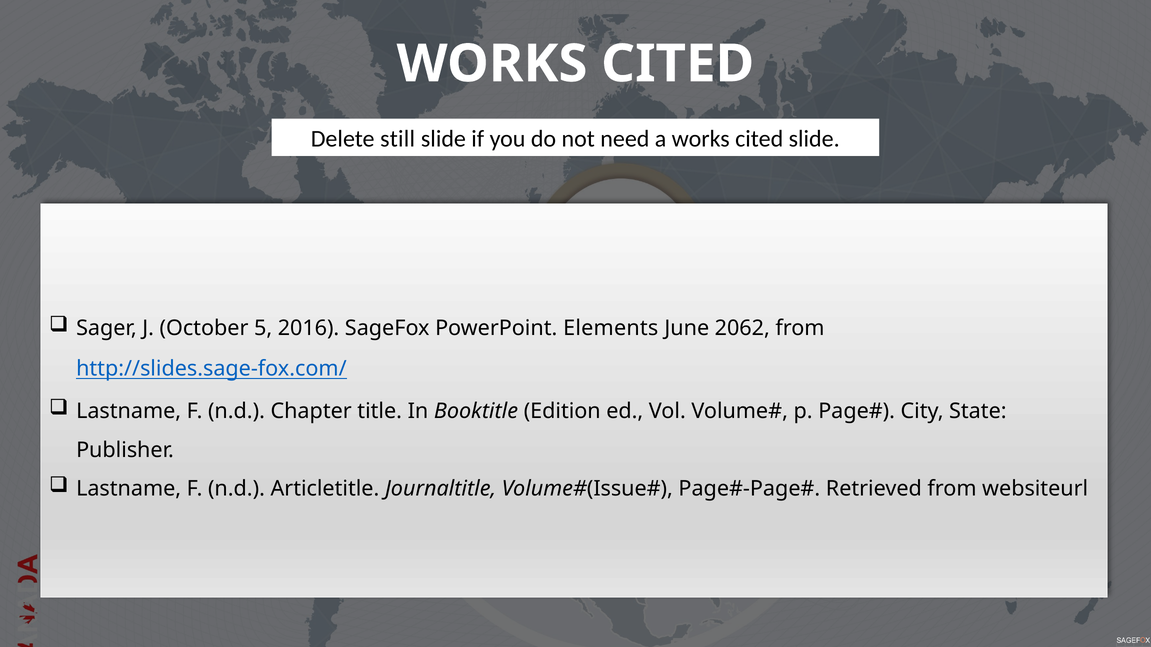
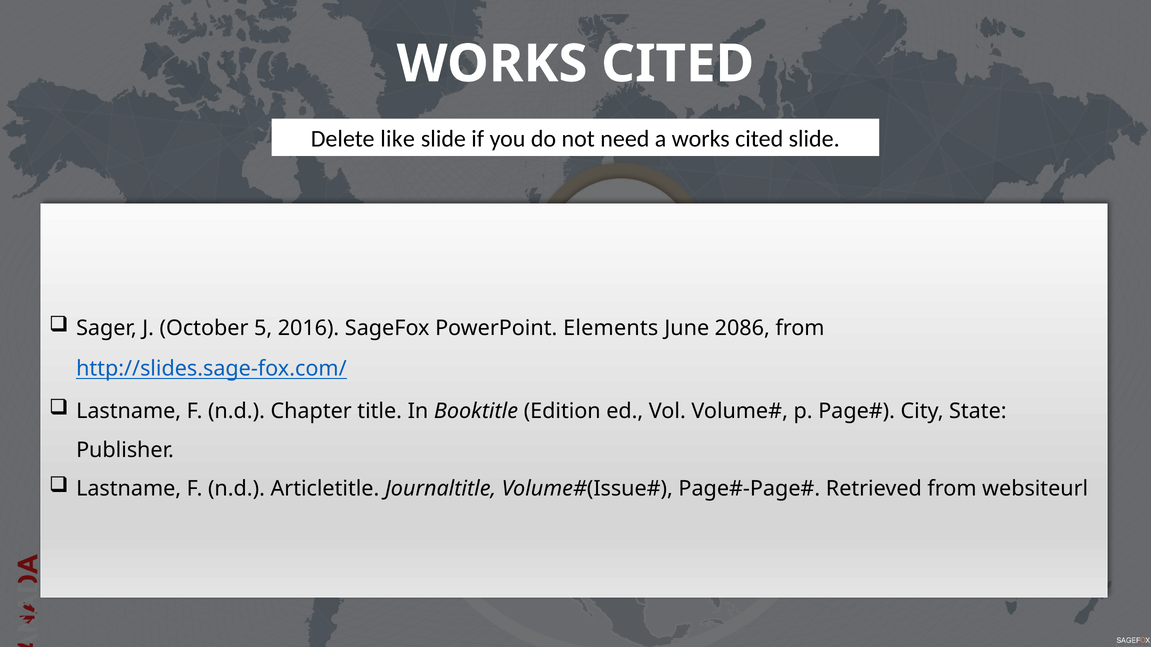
still: still -> like
2062: 2062 -> 2086
